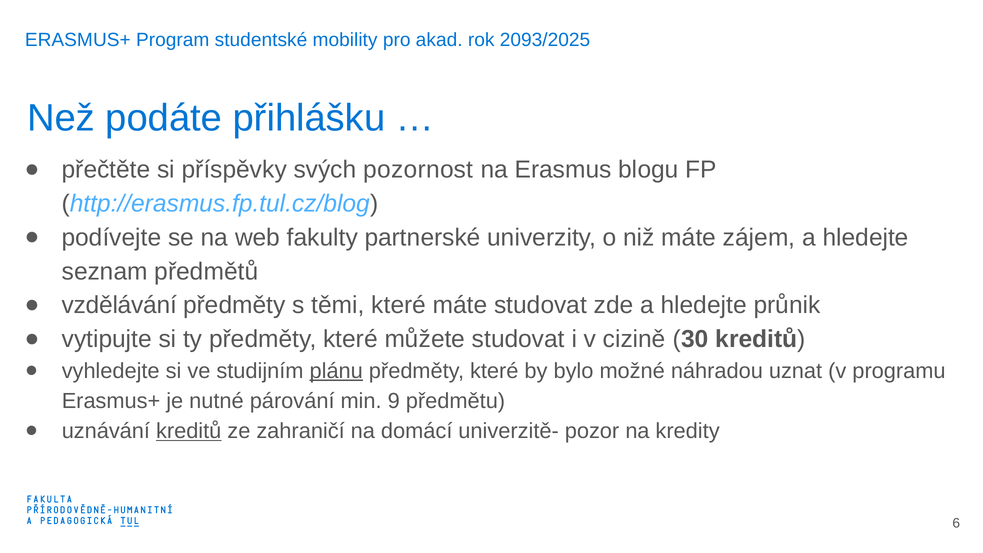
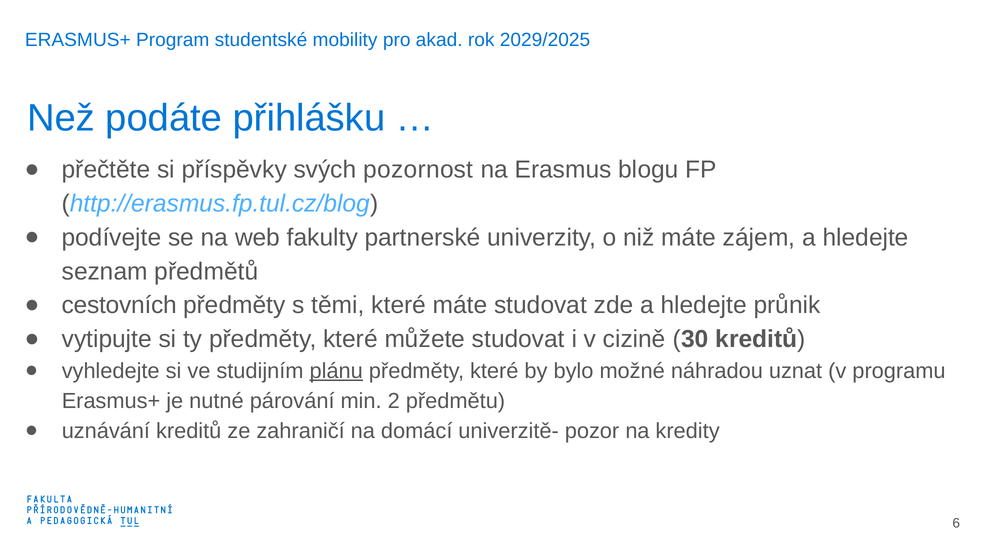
2093/2025: 2093/2025 -> 2029/2025
vzdělávání: vzdělávání -> cestovních
9: 9 -> 2
kreditů at (189, 431) underline: present -> none
